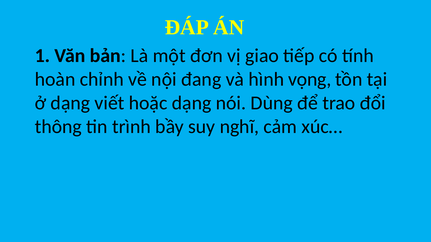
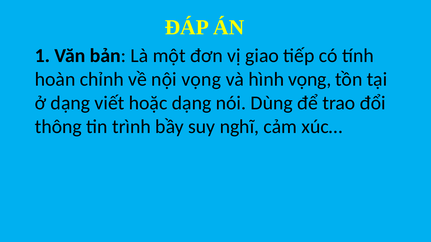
nội đang: đang -> vọng
